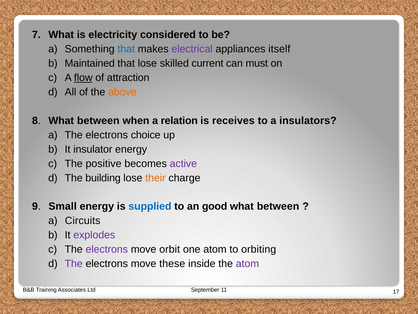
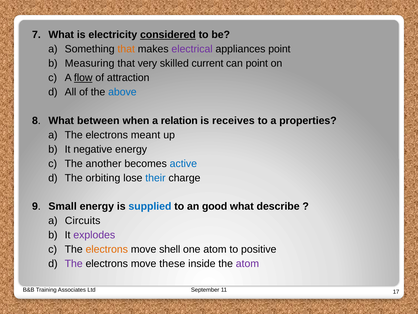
considered underline: none -> present
that at (126, 49) colour: blue -> orange
appliances itself: itself -> point
Maintained: Maintained -> Measuring
that lose: lose -> very
can must: must -> point
above colour: orange -> blue
insulators: insulators -> properties
choice: choice -> meant
insulator: insulator -> negative
positive: positive -> another
active colour: purple -> blue
building: building -> orbiting
their colour: orange -> blue
between at (278, 206): between -> describe
electrons at (107, 249) colour: purple -> orange
orbit: orbit -> shell
orbiting: orbiting -> positive
